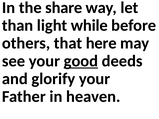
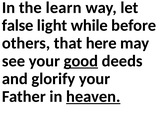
share: share -> learn
than: than -> false
heaven underline: none -> present
